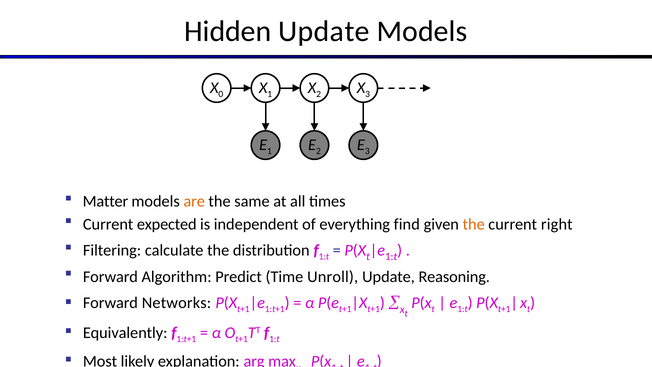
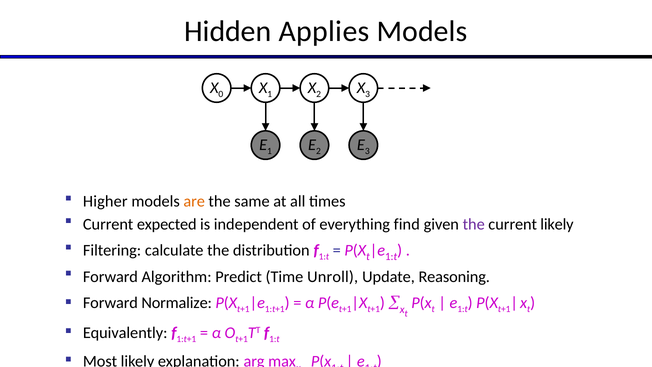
Hidden Update: Update -> Applies
Matter: Matter -> Higher
the at (474, 224) colour: orange -> purple
current right: right -> likely
Networks: Networks -> Normalize
